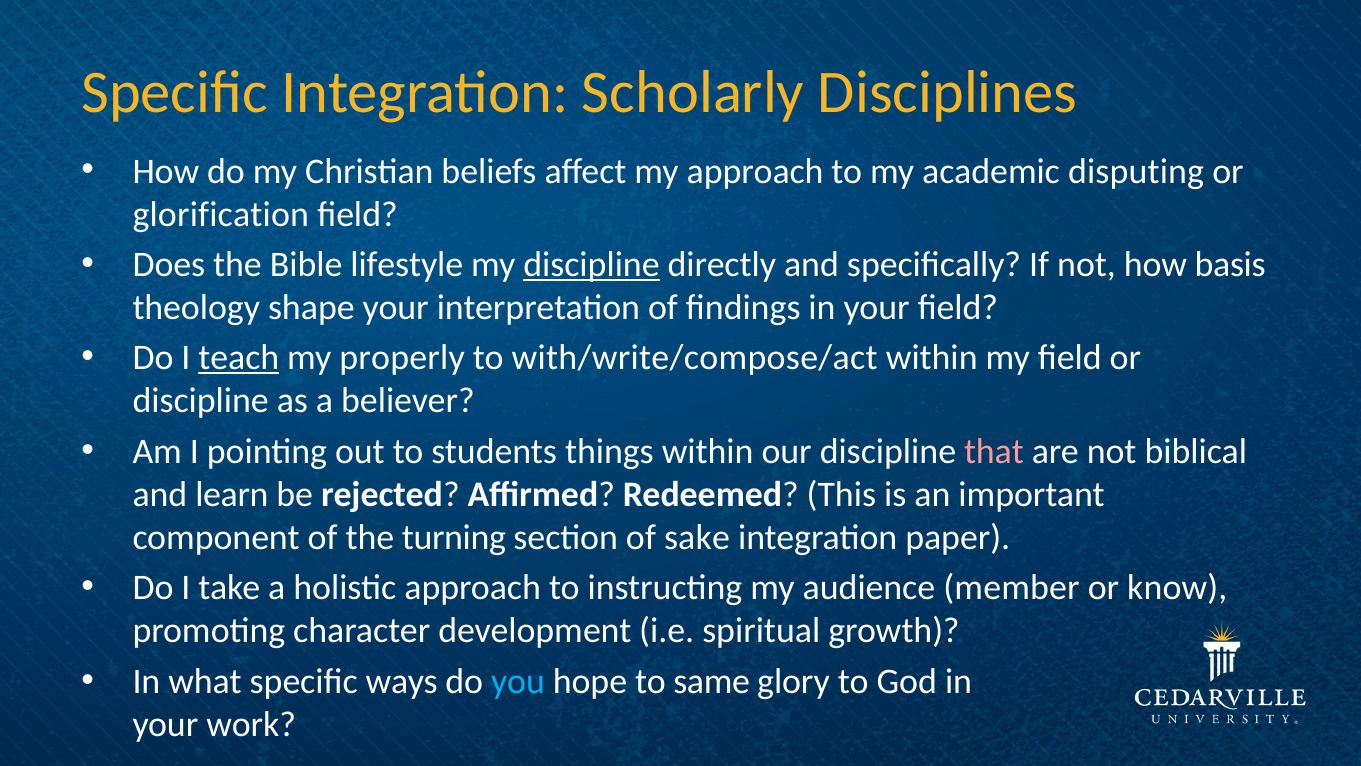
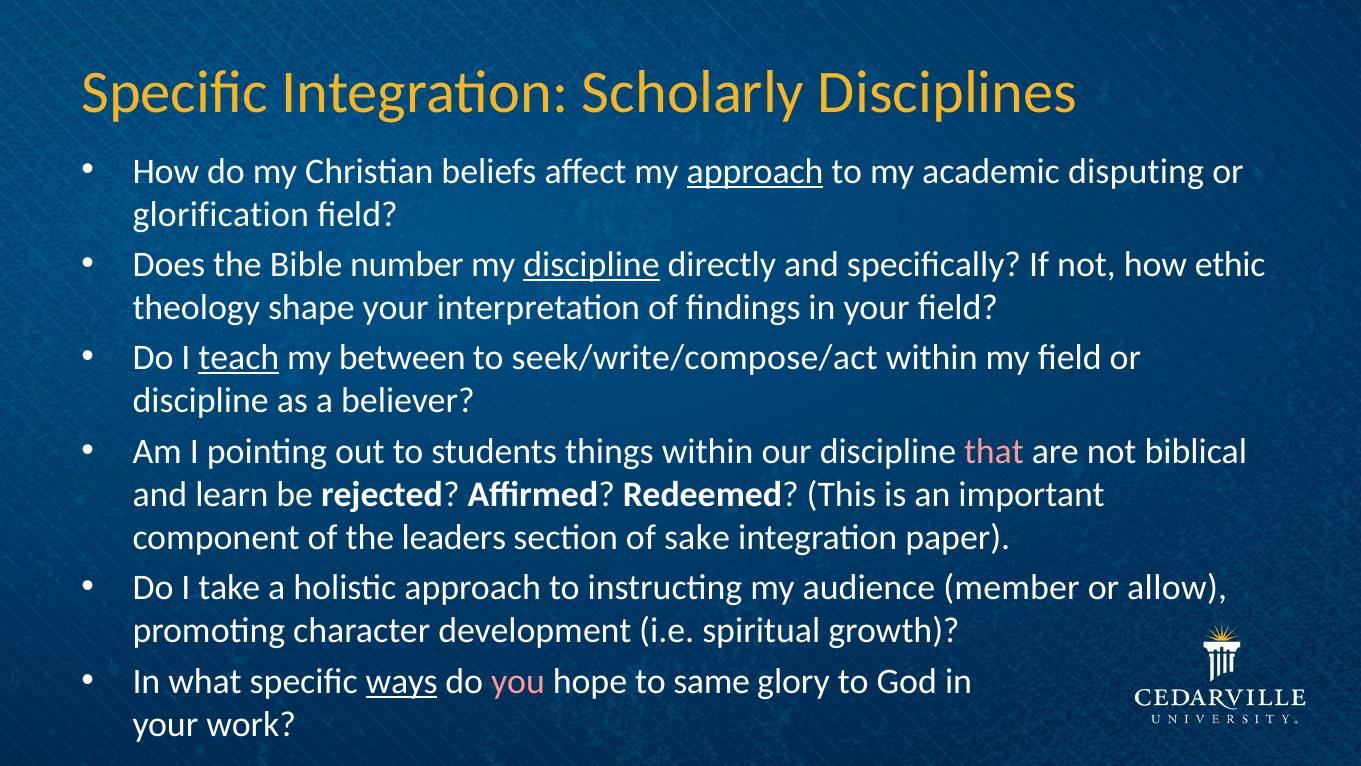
approach at (755, 171) underline: none -> present
lifestyle: lifestyle -> number
basis: basis -> ethic
properly: properly -> between
with/write/compose/act: with/write/compose/act -> seek/write/compose/act
turning: turning -> leaders
know: know -> allow
ways underline: none -> present
you colour: light blue -> pink
